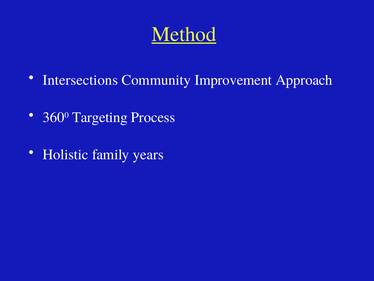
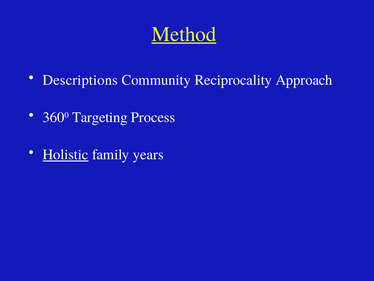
Intersections: Intersections -> Descriptions
Improvement: Improvement -> Reciprocality
Holistic underline: none -> present
